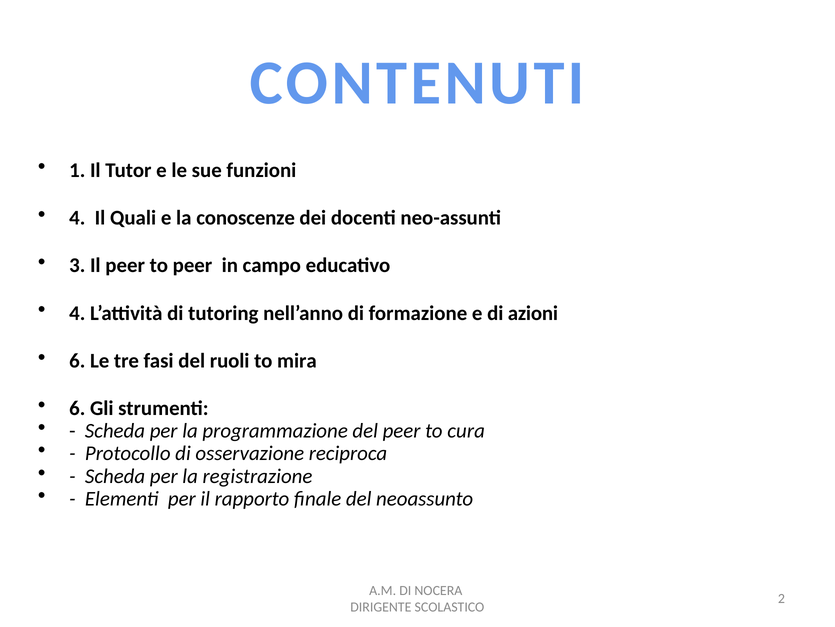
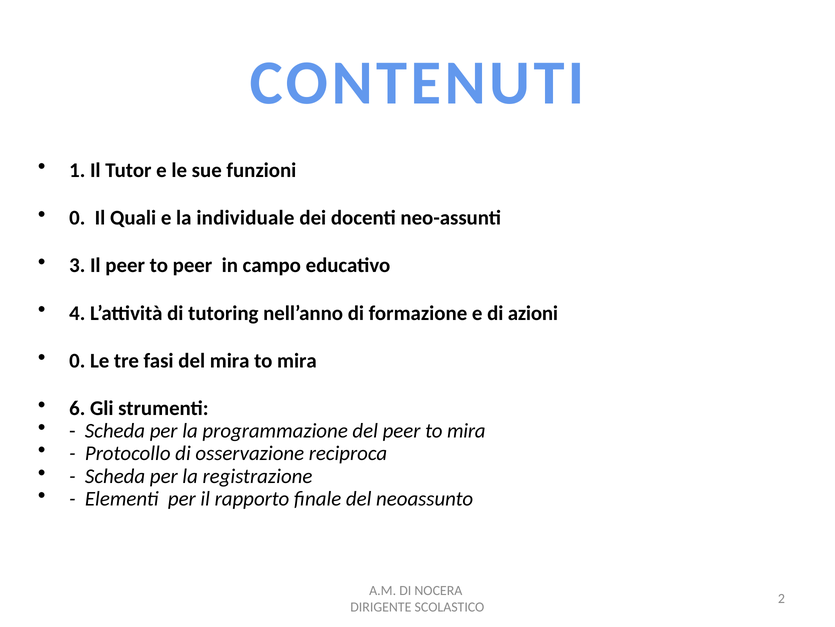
4 at (77, 218): 4 -> 0
conoscenze: conoscenze -> individuale
6 at (77, 360): 6 -> 0
del ruoli: ruoli -> mira
peer to cura: cura -> mira
